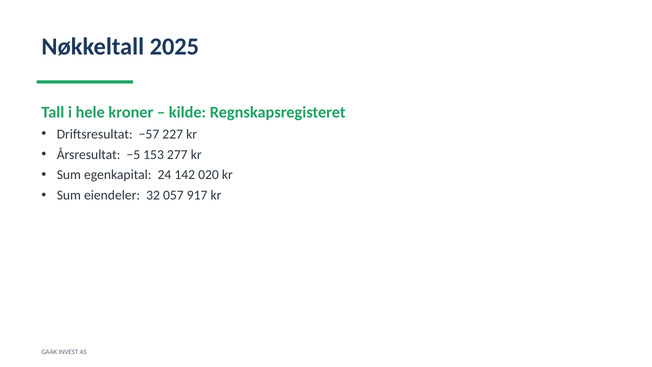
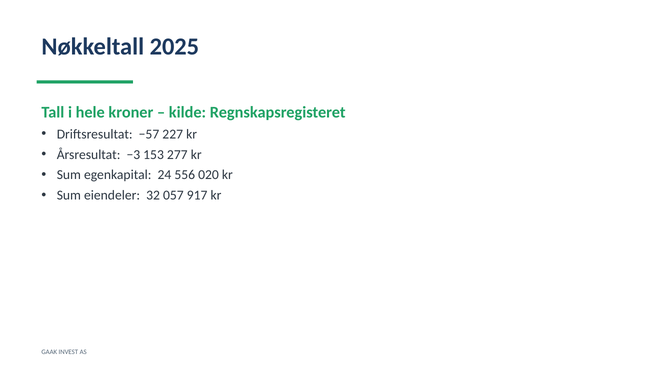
−5: −5 -> −3
142: 142 -> 556
